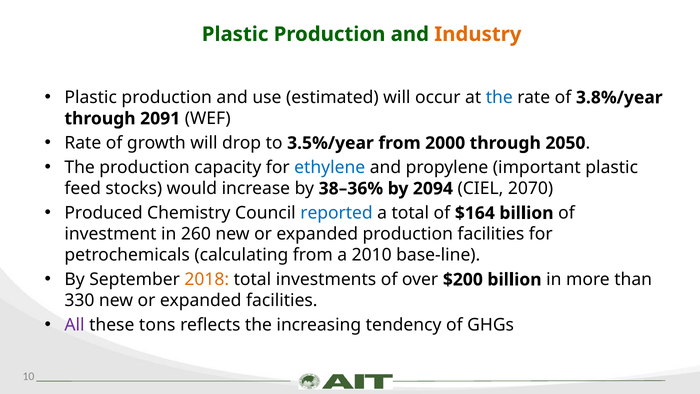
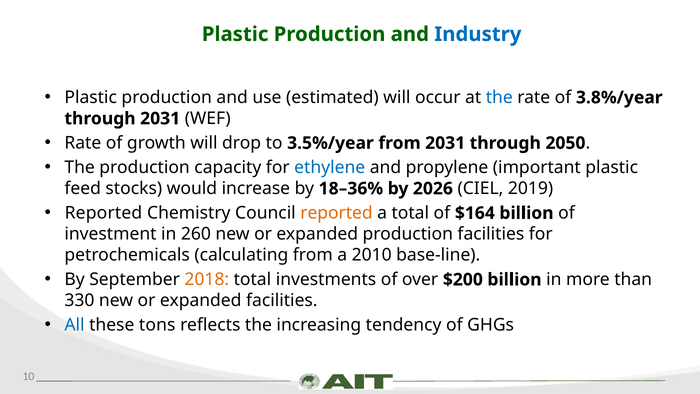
Industry colour: orange -> blue
through 2091: 2091 -> 2031
from 2000: 2000 -> 2031
38–36%: 38–36% -> 18–36%
2094: 2094 -> 2026
2070: 2070 -> 2019
Produced at (104, 213): Produced -> Reported
reported at (336, 213) colour: blue -> orange
All colour: purple -> blue
